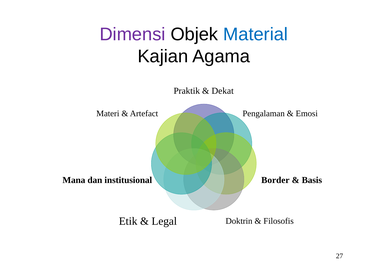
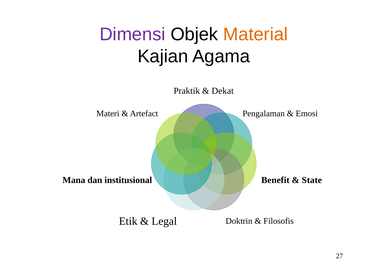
Material colour: blue -> orange
Border: Border -> Benefit
Basis: Basis -> State
